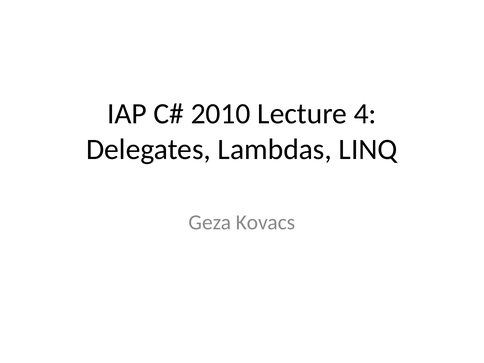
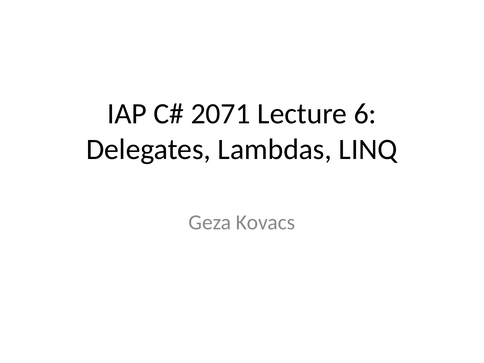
2010: 2010 -> 2071
4: 4 -> 6
